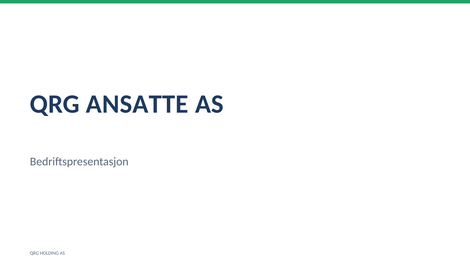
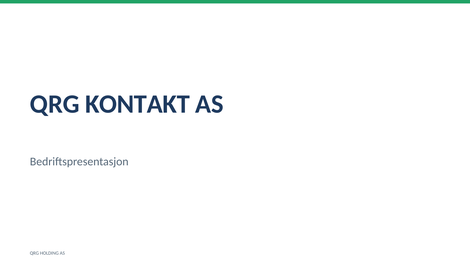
ANSATTE: ANSATTE -> KONTAKT
